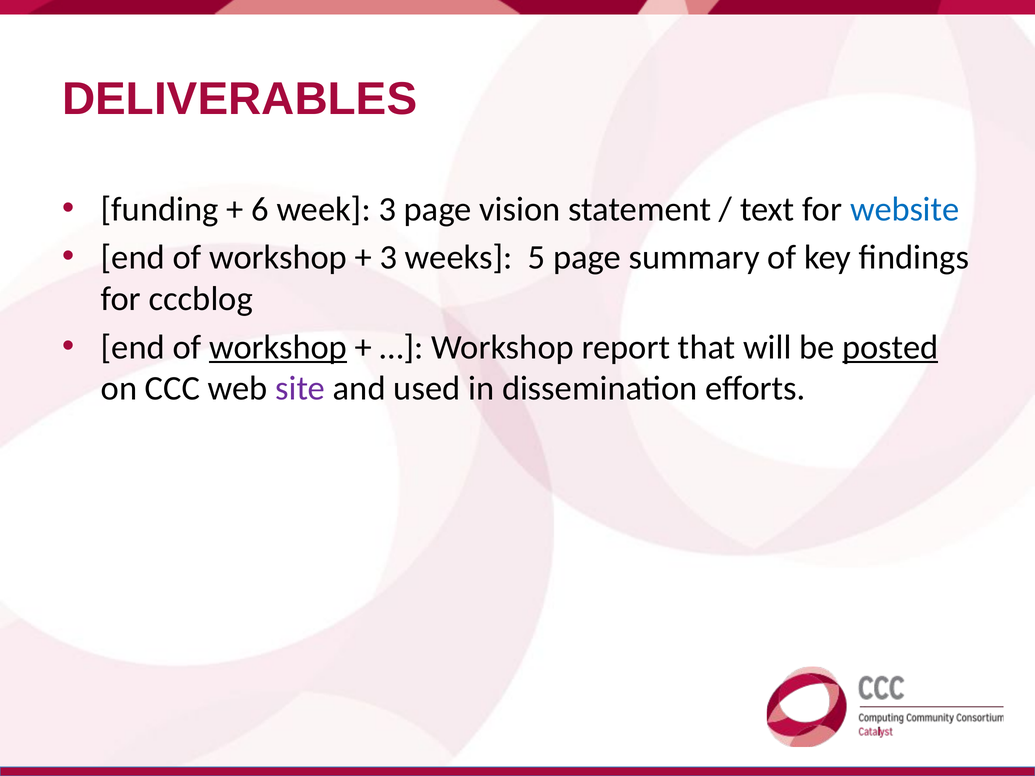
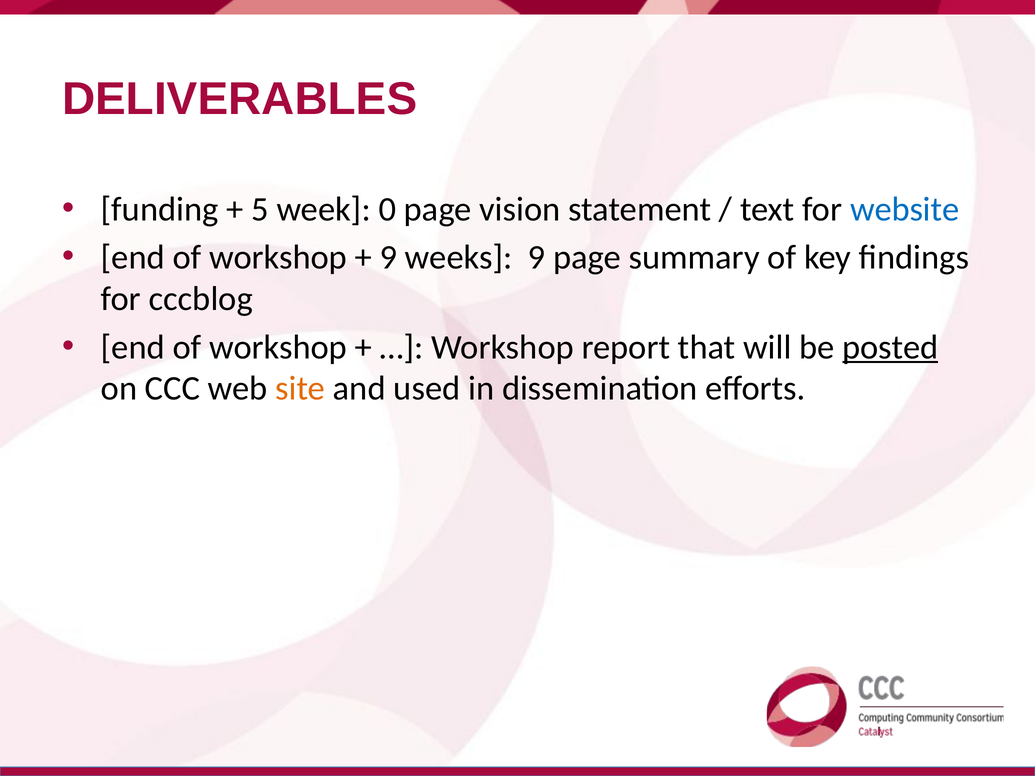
6: 6 -> 5
week 3: 3 -> 0
3 at (388, 258): 3 -> 9
weeks 5: 5 -> 9
workshop at (278, 347) underline: present -> none
site colour: purple -> orange
